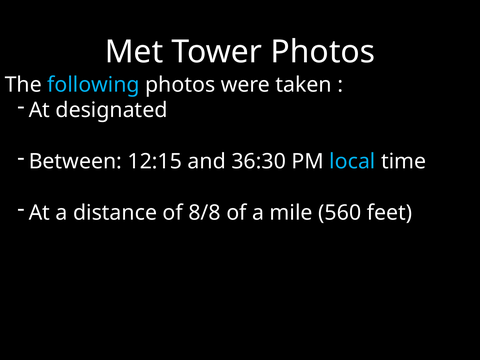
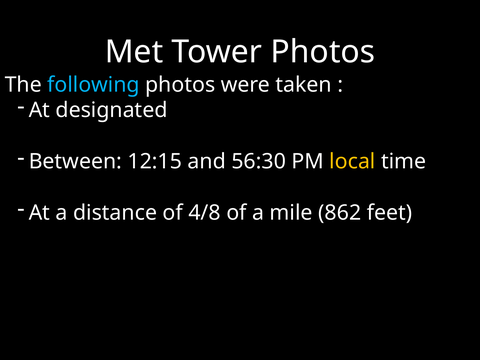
36:30: 36:30 -> 56:30
local colour: light blue -> yellow
8/8: 8/8 -> 4/8
560: 560 -> 862
